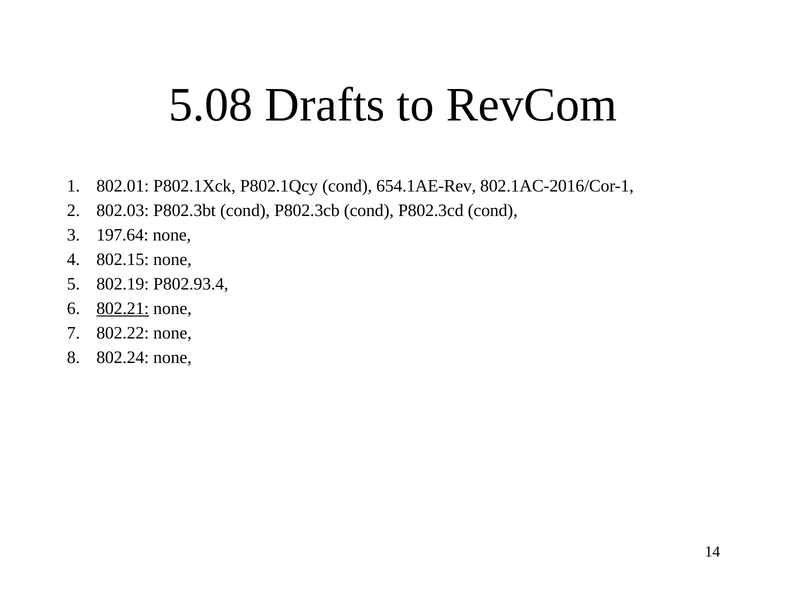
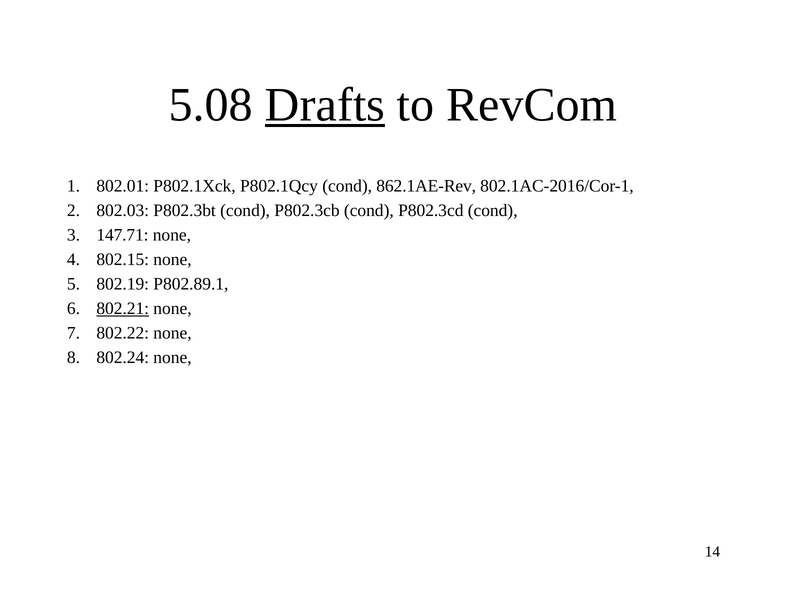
Drafts underline: none -> present
654.1AE-Rev: 654.1AE-Rev -> 862.1AE-Rev
197.64: 197.64 -> 147.71
P802.93.4: P802.93.4 -> P802.89.1
